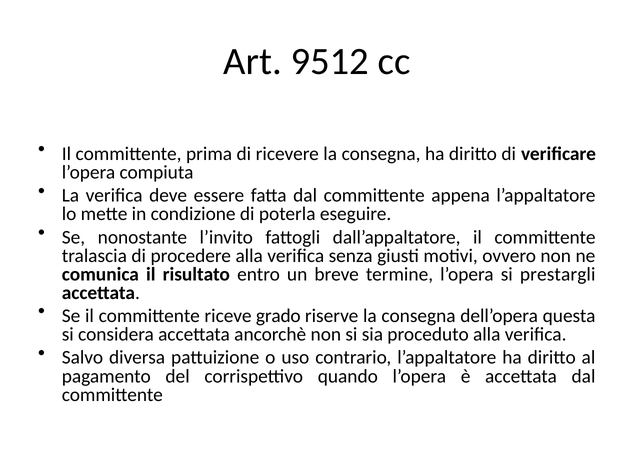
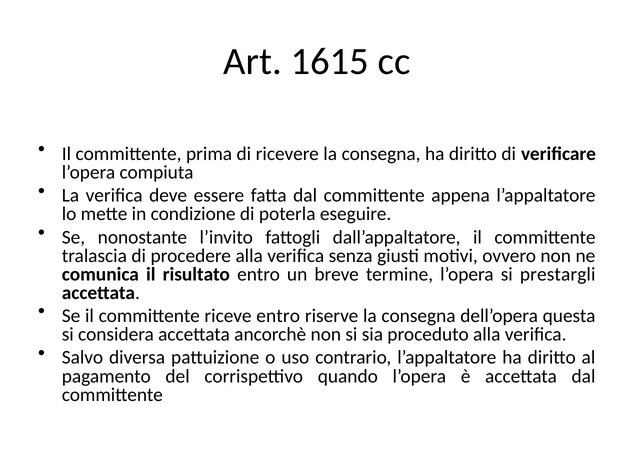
9512: 9512 -> 1615
riceve grado: grado -> entro
